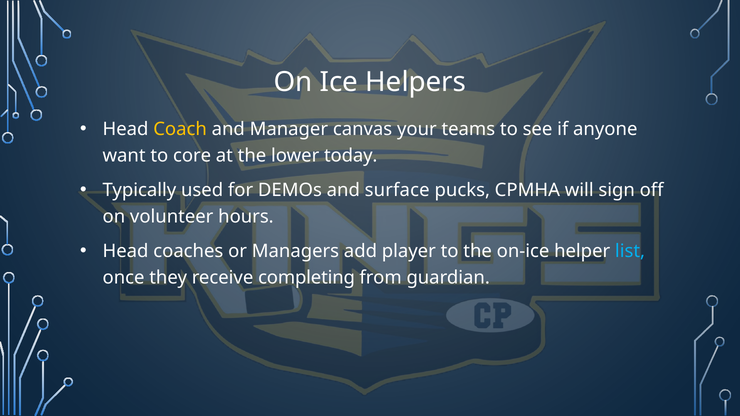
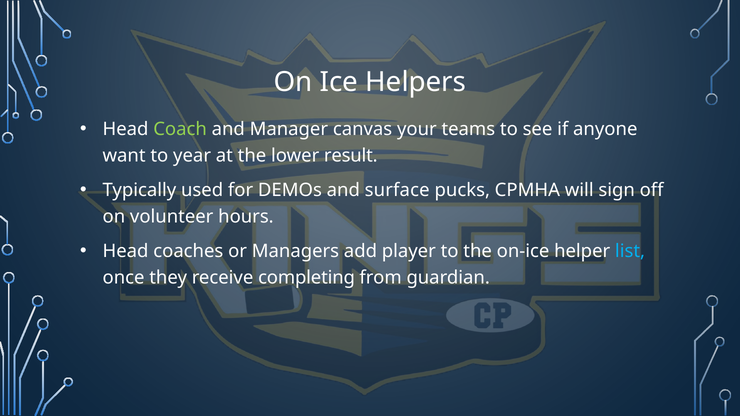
Coach colour: yellow -> light green
core: core -> year
today: today -> result
